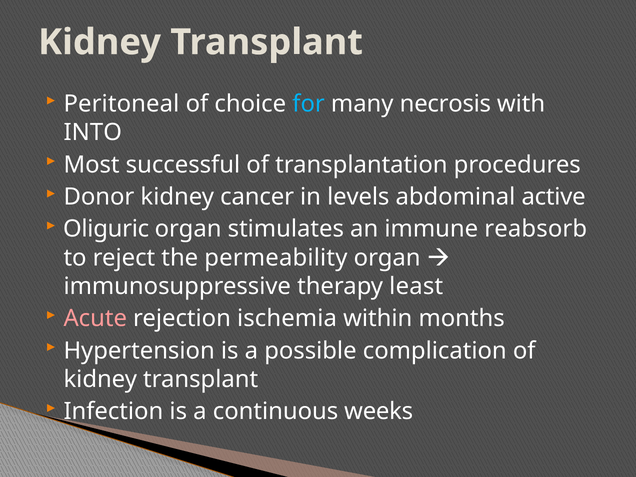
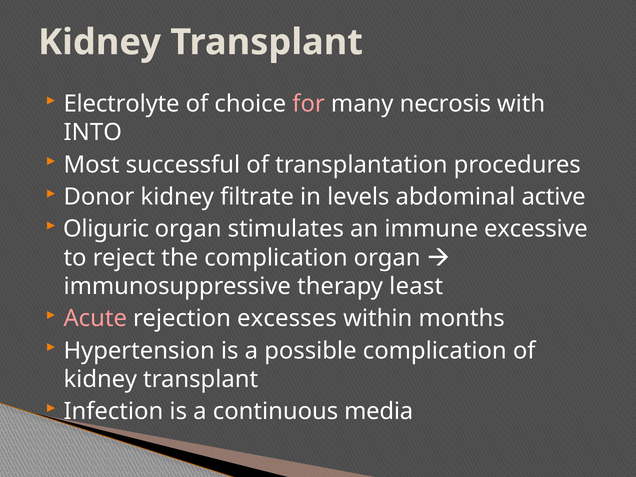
Peritoneal: Peritoneal -> Electrolyte
for colour: light blue -> pink
cancer: cancer -> filtrate
reabsorb: reabsorb -> excessive
the permeability: permeability -> complication
ischemia: ischemia -> excesses
weeks: weeks -> media
